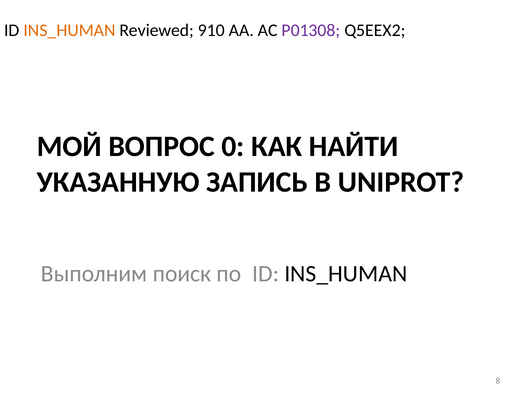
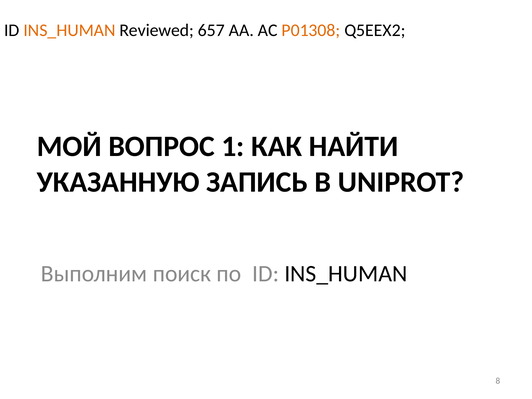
910: 910 -> 657
P01308 colour: purple -> orange
0: 0 -> 1
